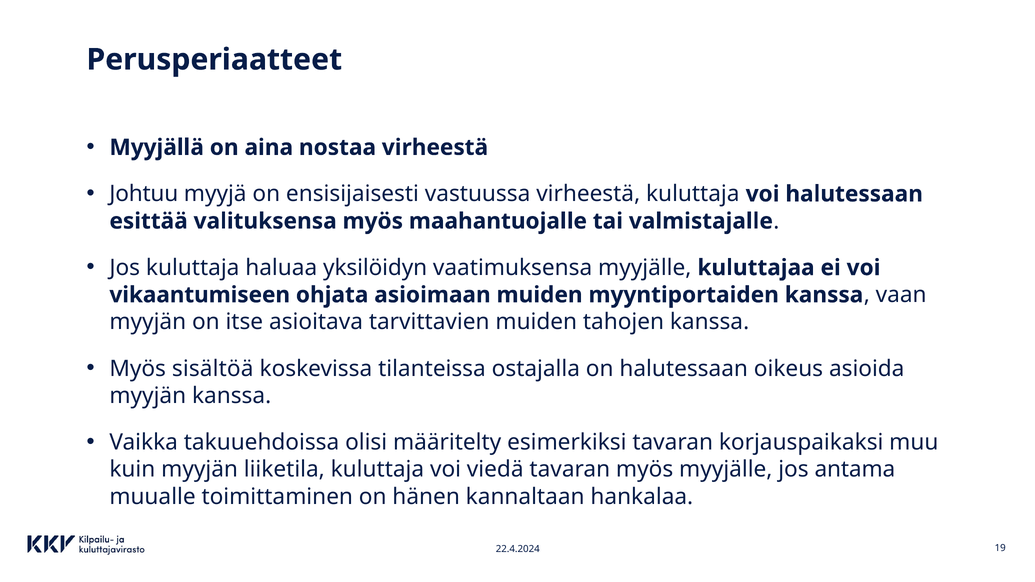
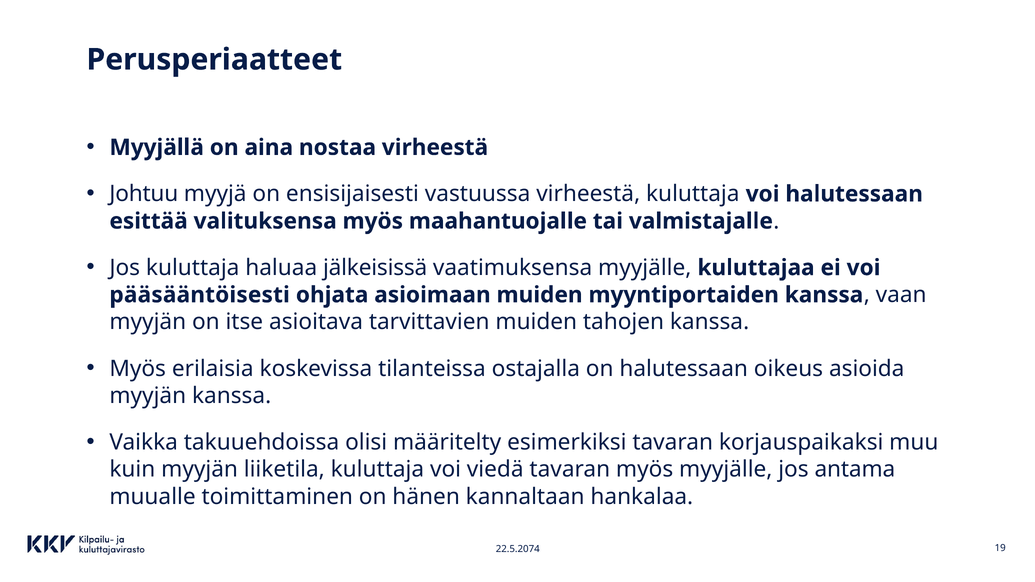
yksilöidyn: yksilöidyn -> jälkeisissä
vikaantumiseen: vikaantumiseen -> pääsääntöisesti
sisältöä: sisältöä -> erilaisia
22.4.2024: 22.4.2024 -> 22.5.2074
